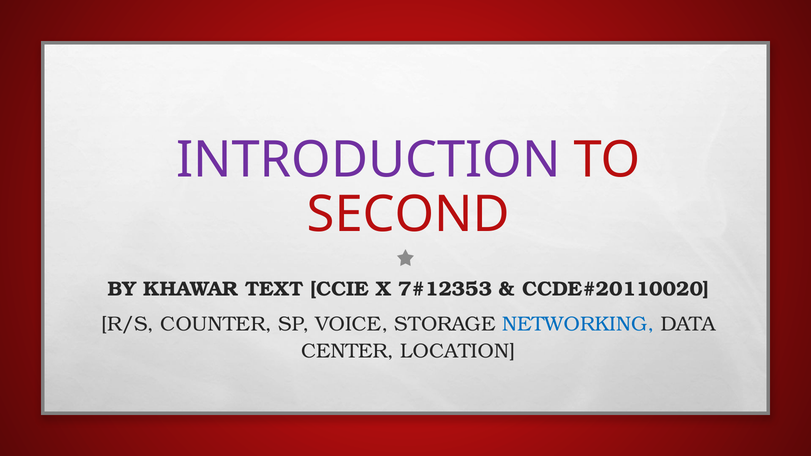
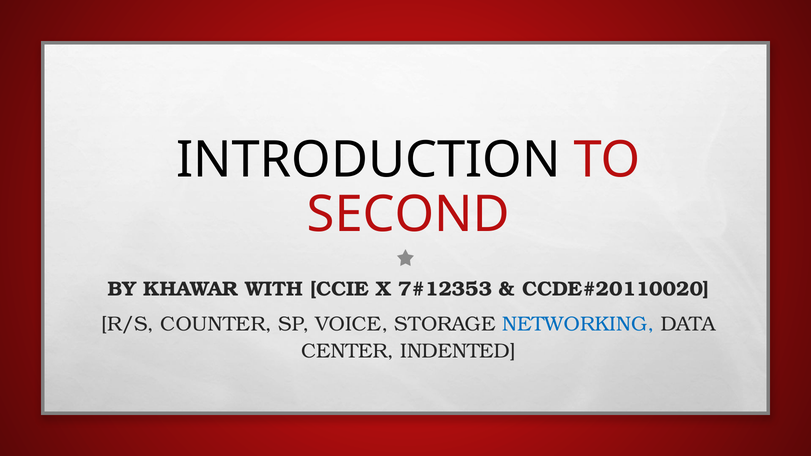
INTRODUCTION colour: purple -> black
TEXT: TEXT -> WITH
LOCATION: LOCATION -> INDENTED
